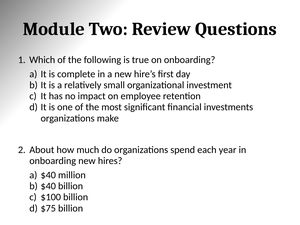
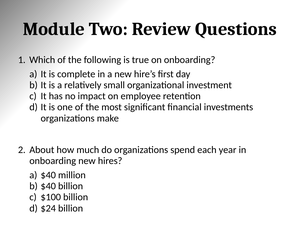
$75: $75 -> $24
